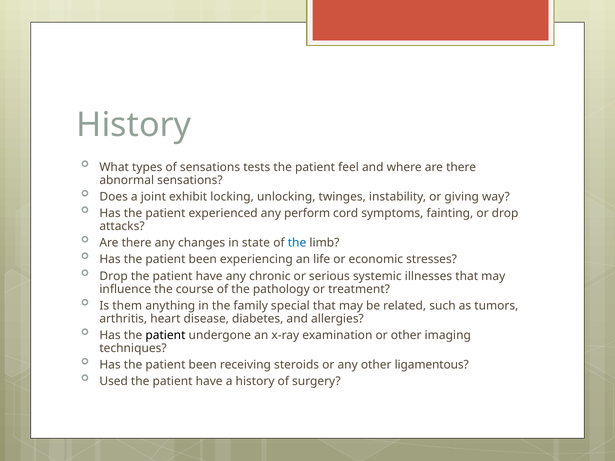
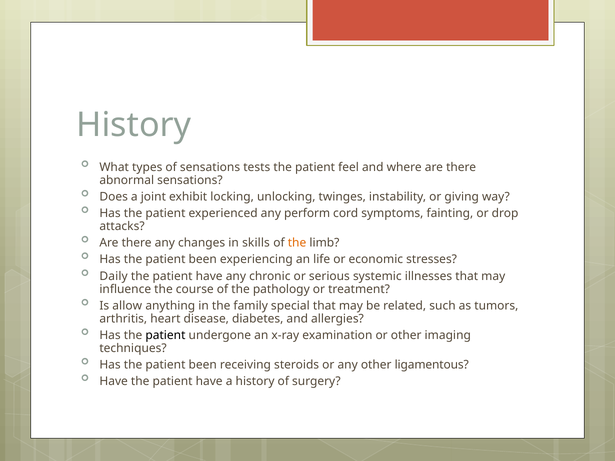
state: state -> skills
the at (297, 243) colour: blue -> orange
Drop at (114, 276): Drop -> Daily
them: them -> allow
Used at (114, 382): Used -> Have
